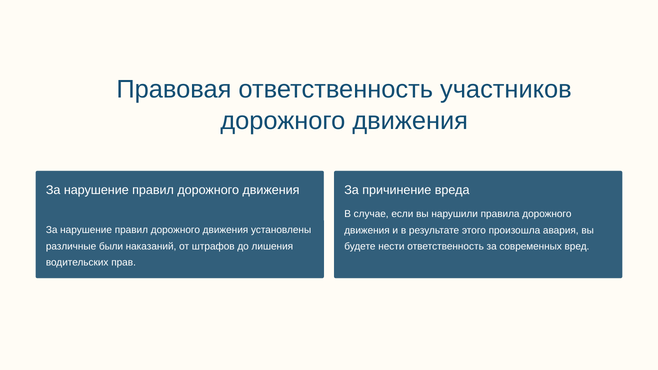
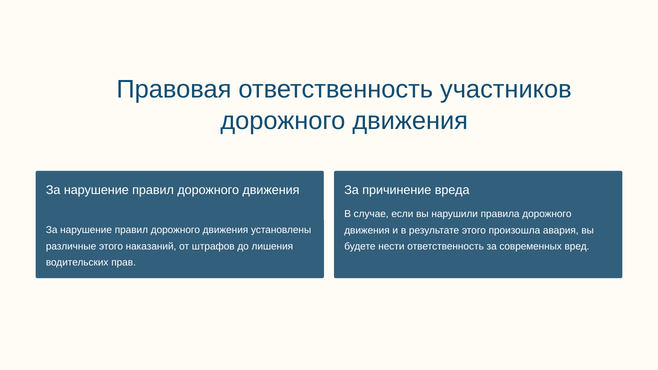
различные были: были -> этого
